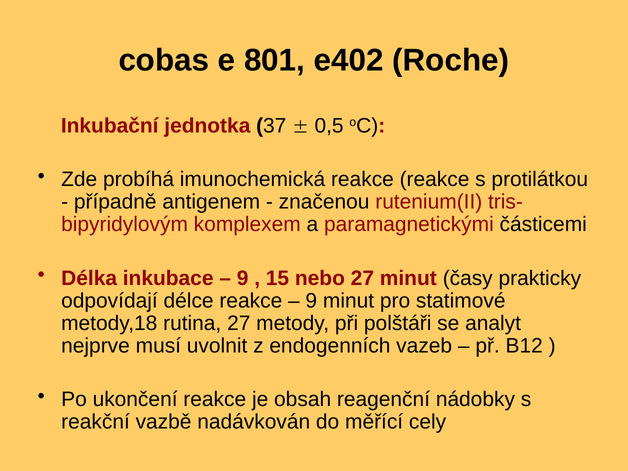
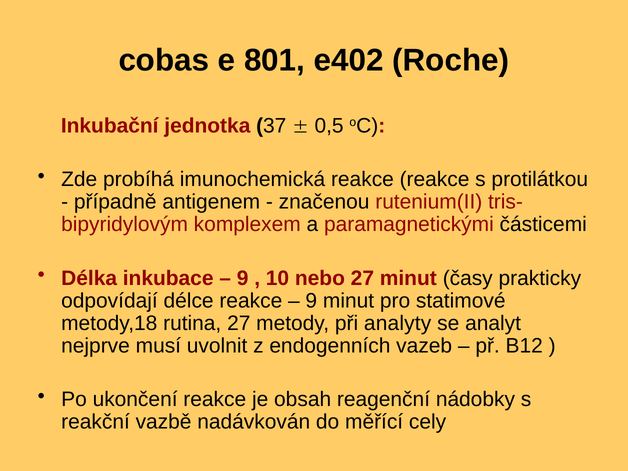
15: 15 -> 10
polštáři: polštáři -> analyty
